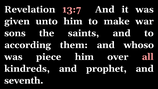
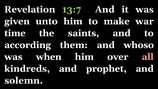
13:7 colour: pink -> light green
sons: sons -> time
piece: piece -> when
seventh: seventh -> solemn
